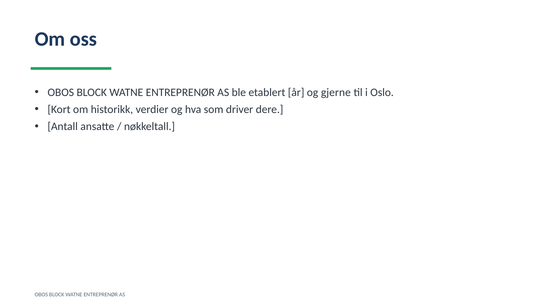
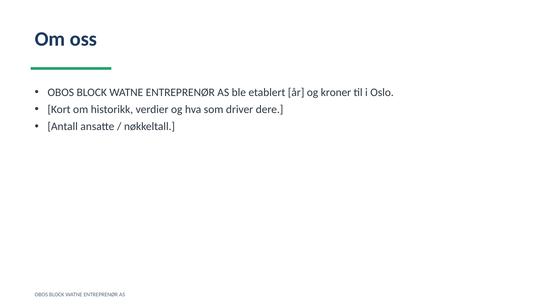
gjerne: gjerne -> kroner
